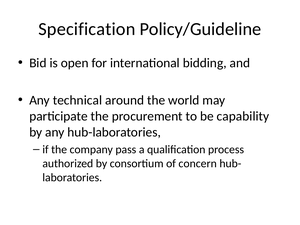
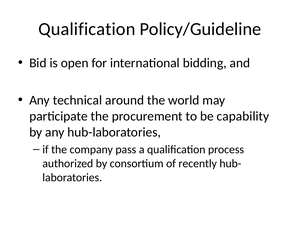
Specification at (87, 29): Specification -> Qualification
concern: concern -> recently
